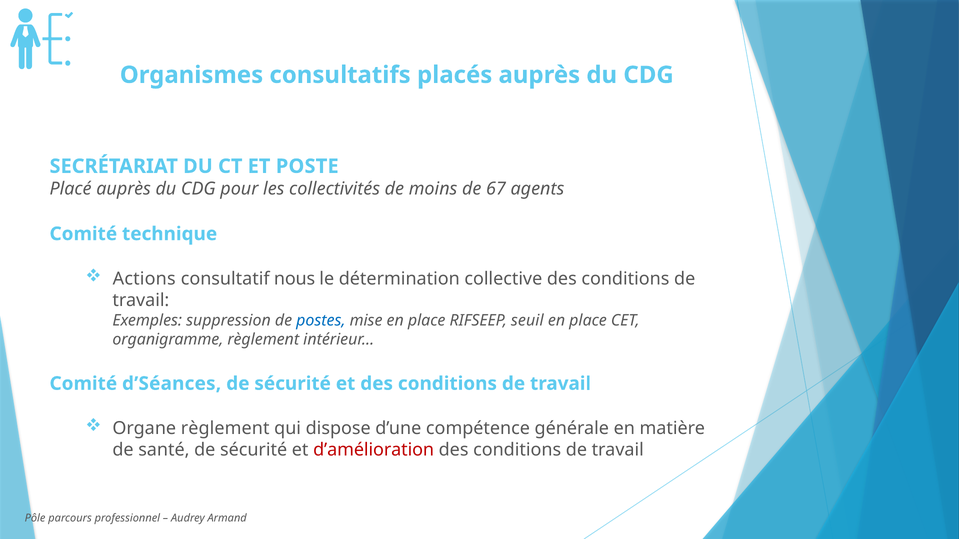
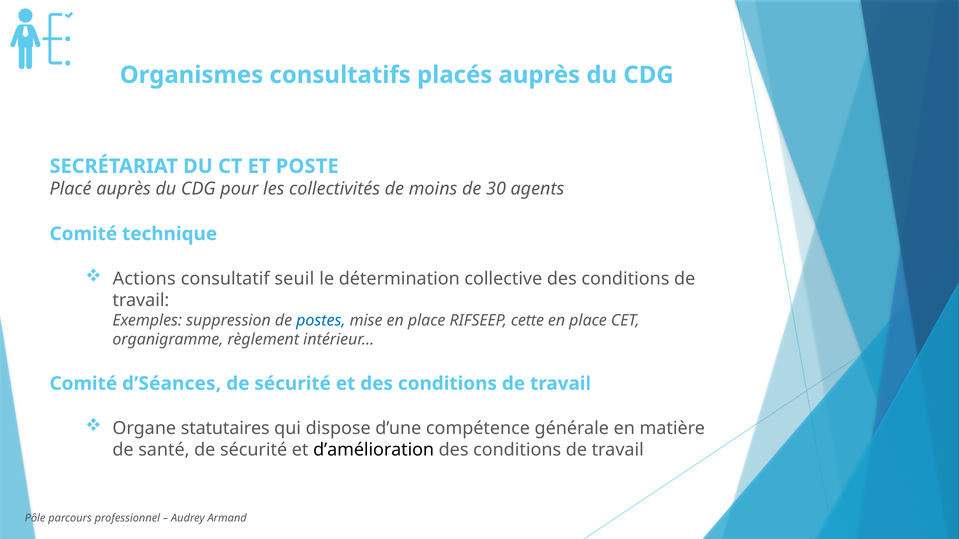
67: 67 -> 30
nous: nous -> seuil
seuil: seuil -> cette
Organe règlement: règlement -> statutaires
d’amélioration colour: red -> black
